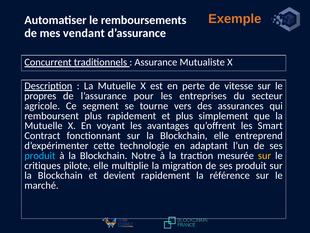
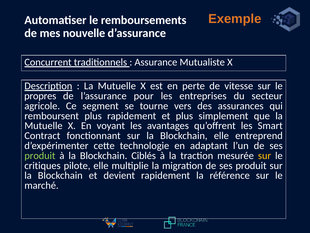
vendant: vendant -> nouvelle
produit at (40, 155) colour: light blue -> light green
Notre: Notre -> Ciblés
